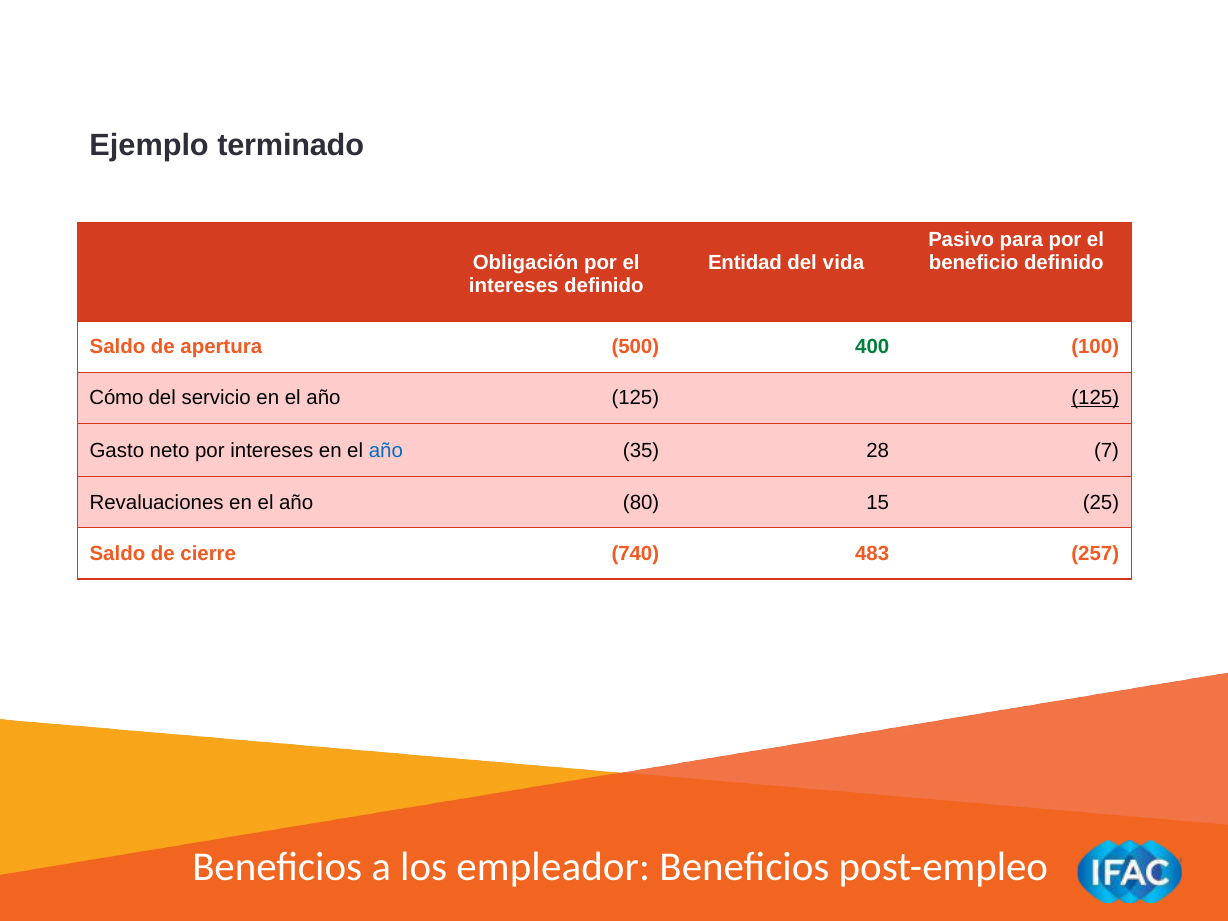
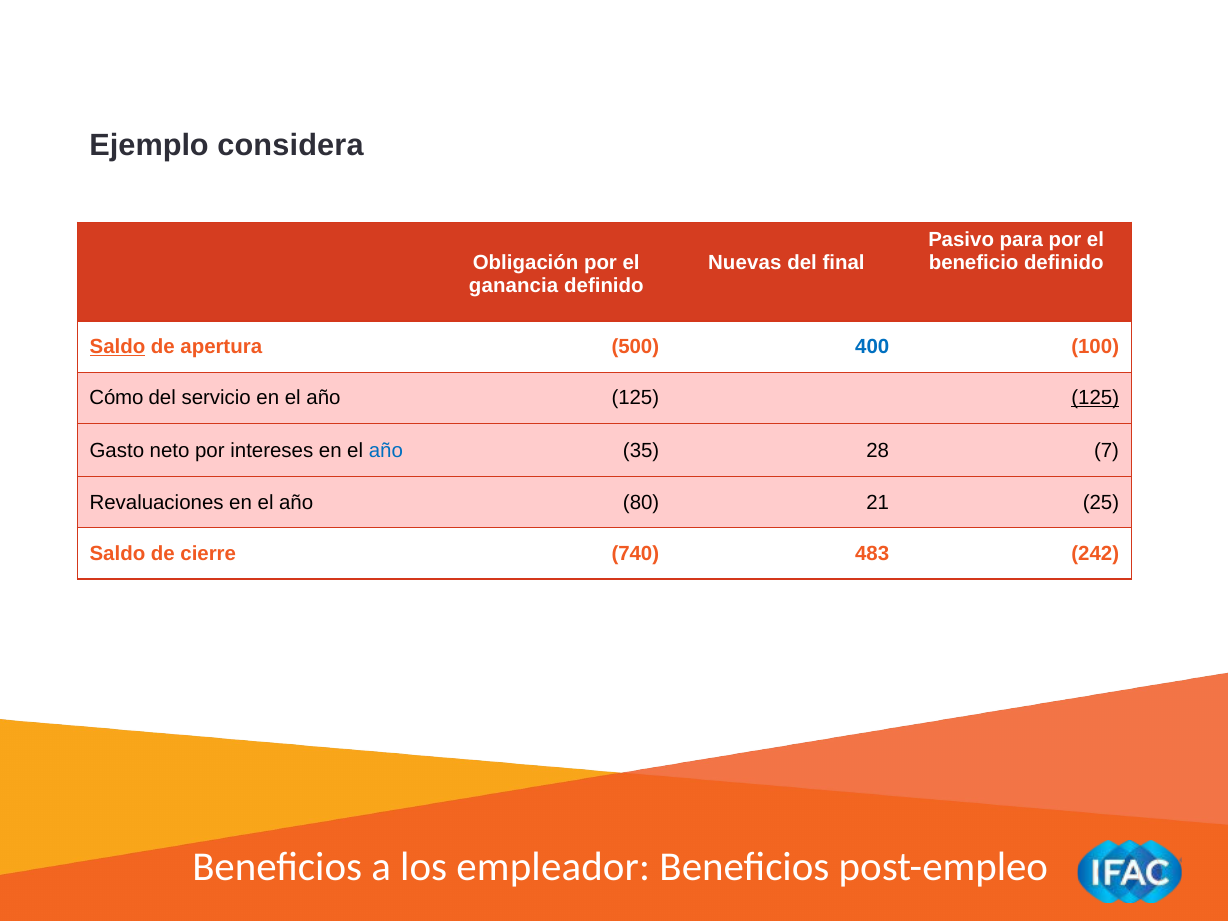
terminado: terminado -> considera
Entidad: Entidad -> Nuevas
vida: vida -> final
intereses at (514, 286): intereses -> ganancia
Saldo at (117, 347) underline: none -> present
400 colour: green -> blue
15: 15 -> 21
257: 257 -> 242
